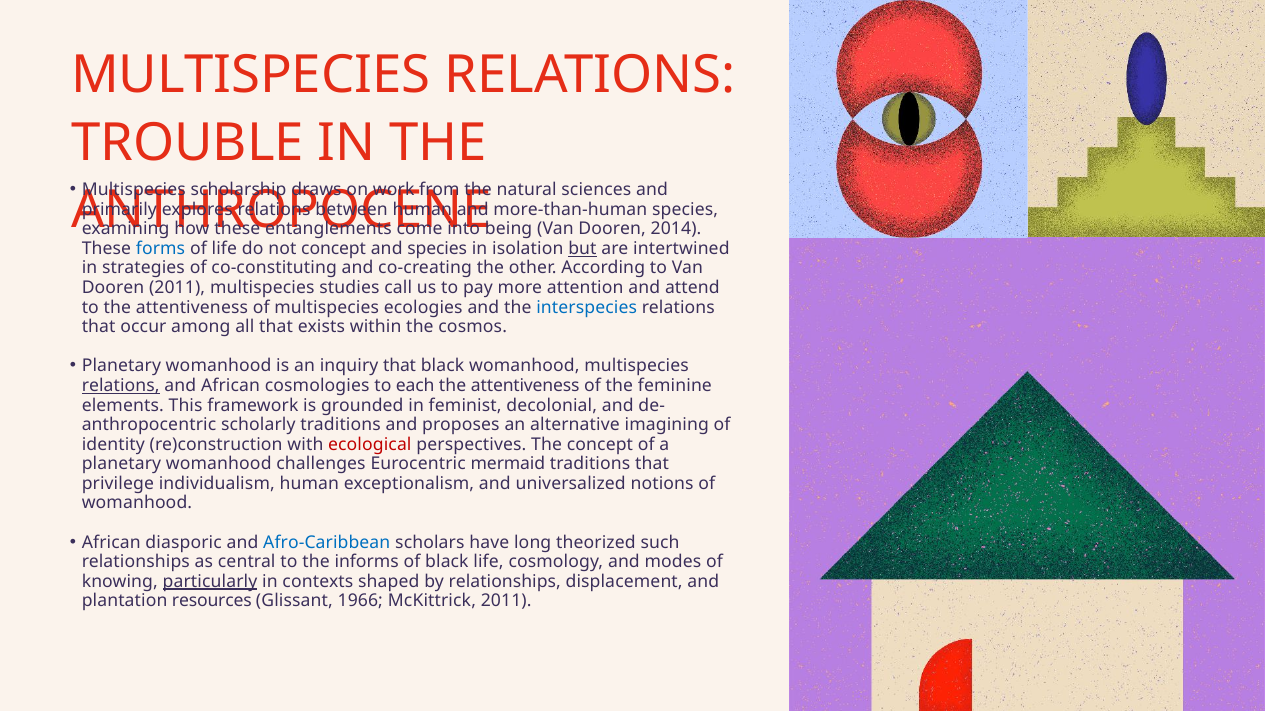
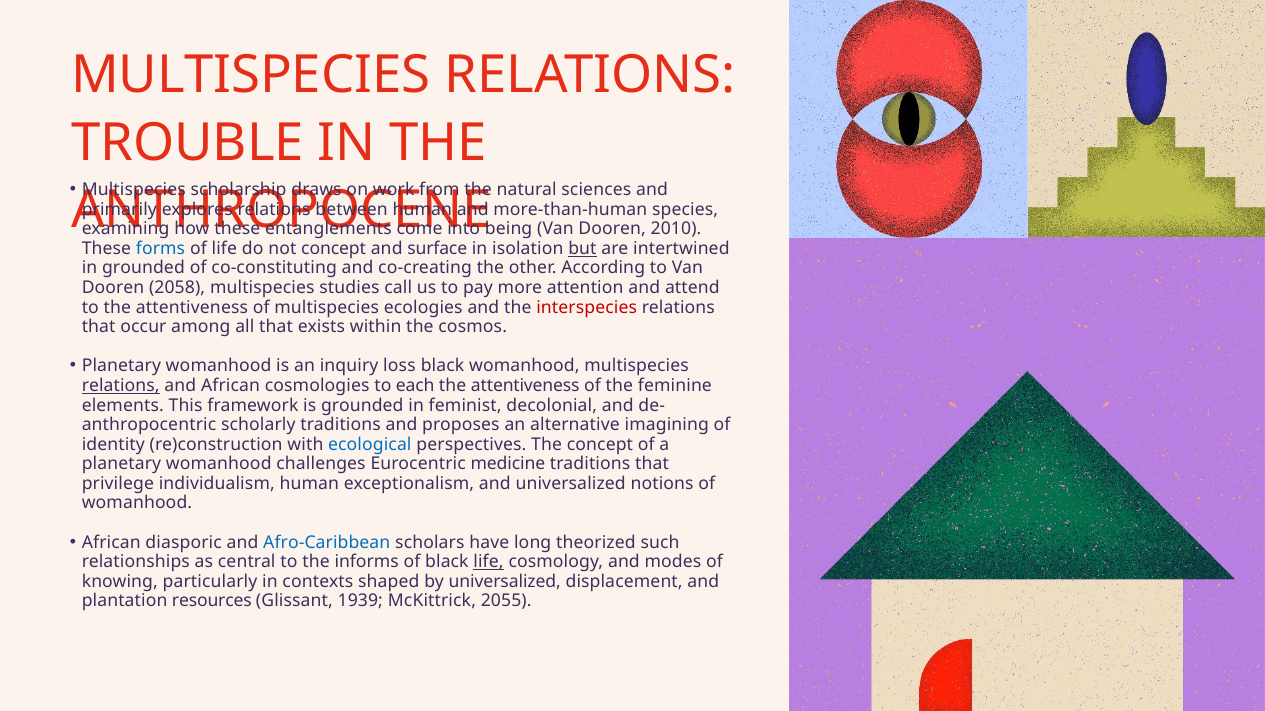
2014: 2014 -> 2010
and species: species -> surface
in strategies: strategies -> grounded
Dooren 2011: 2011 -> 2058
interspecies colour: blue -> red
inquiry that: that -> loss
ecological colour: red -> blue
mermaid: mermaid -> medicine
life at (489, 562) underline: none -> present
particularly underline: present -> none
by relationships: relationships -> universalized
1966: 1966 -> 1939
McKittrick 2011: 2011 -> 2055
